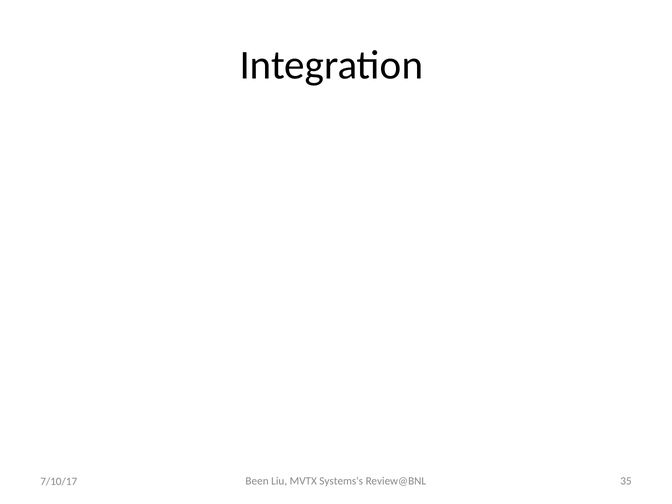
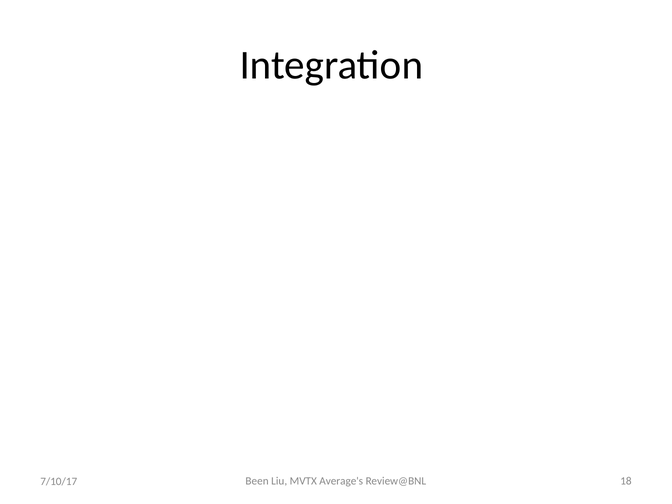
Systems's: Systems's -> Average's
35: 35 -> 18
